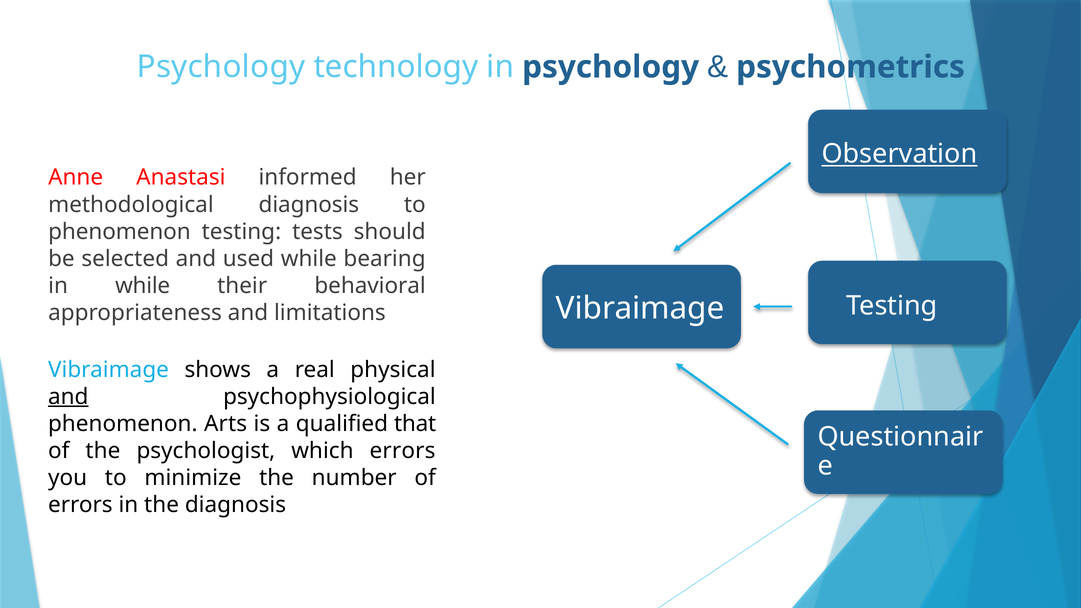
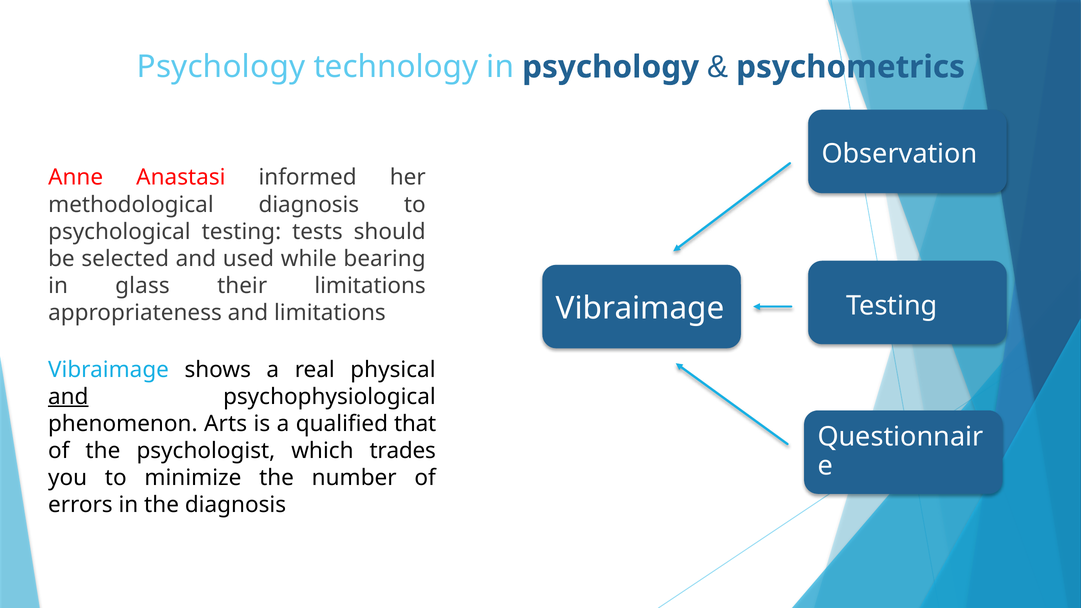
Observation underline: present -> none
phenomenon at (119, 232): phenomenon -> psychological
in while: while -> glass
their behavioral: behavioral -> limitations
which errors: errors -> trades
